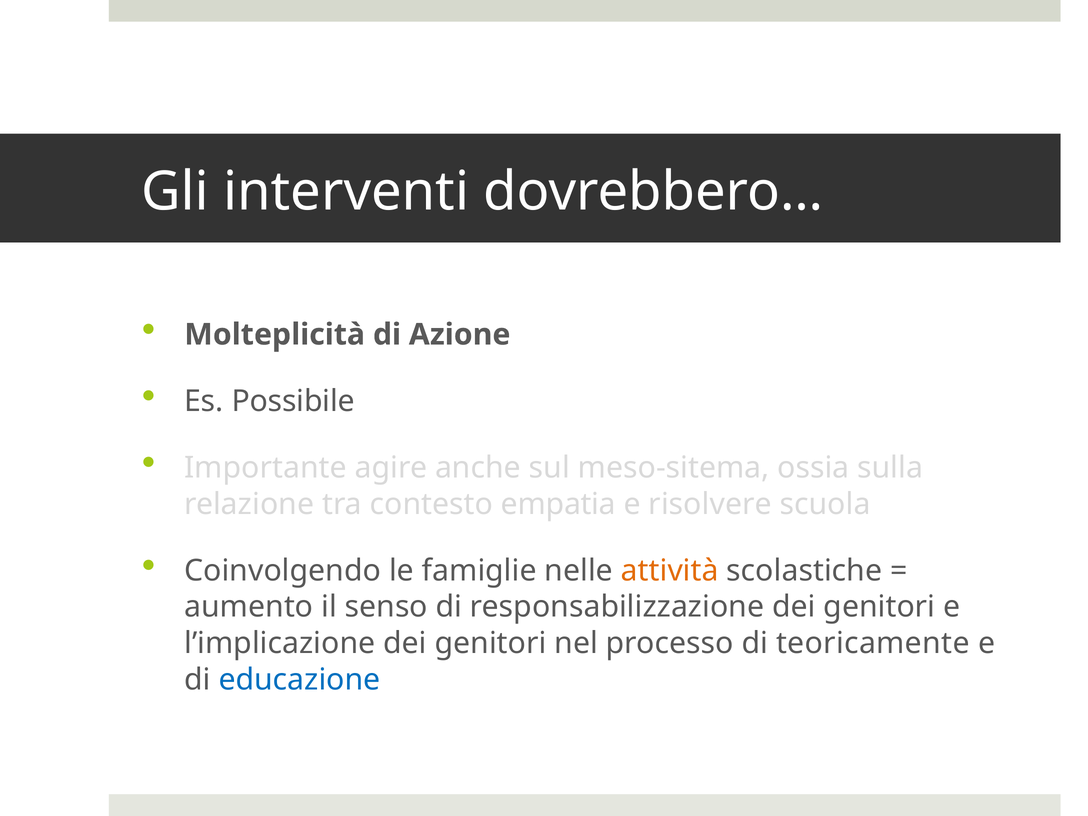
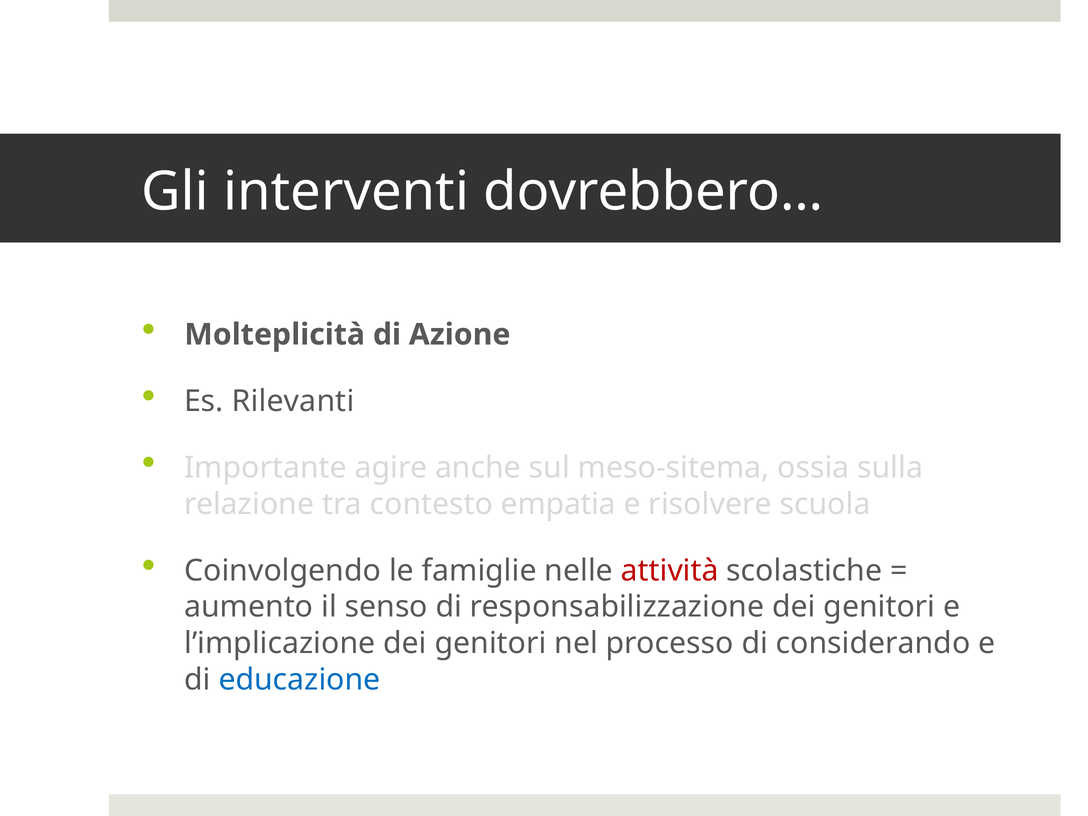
Possibile: Possibile -> Rilevanti
attività colour: orange -> red
teoricamente: teoricamente -> considerando
